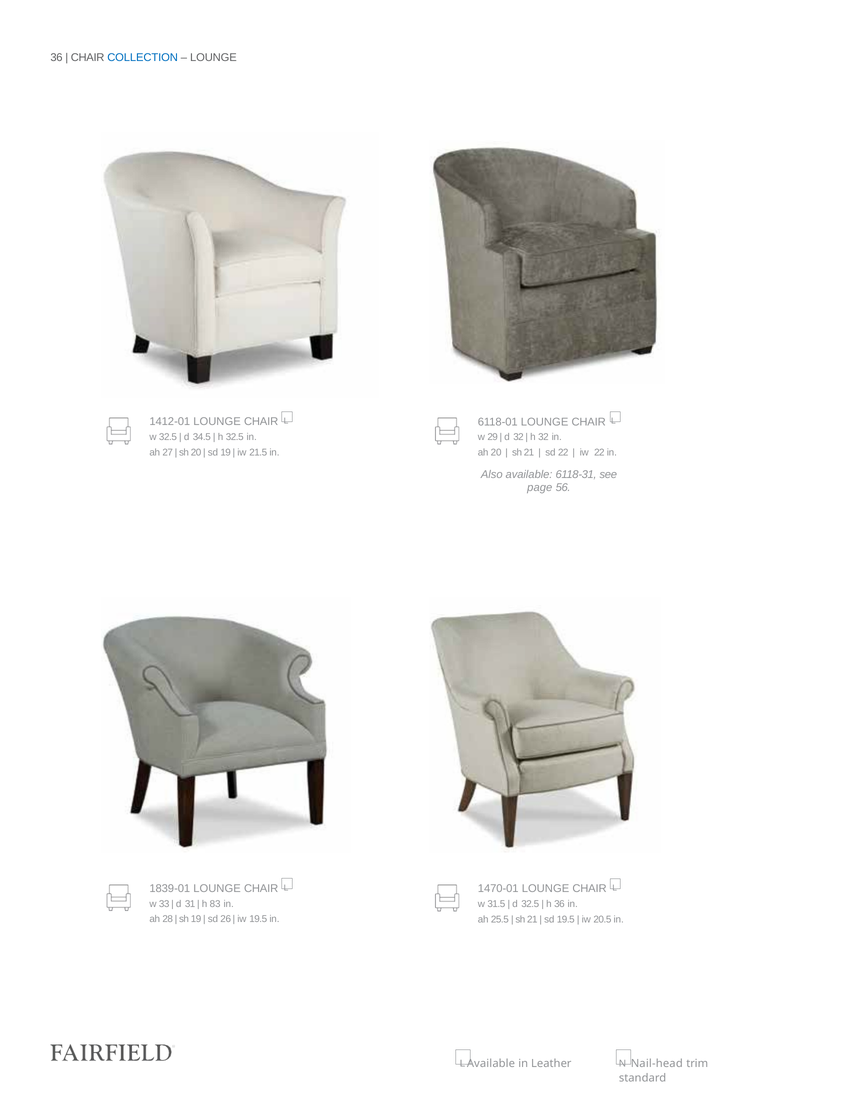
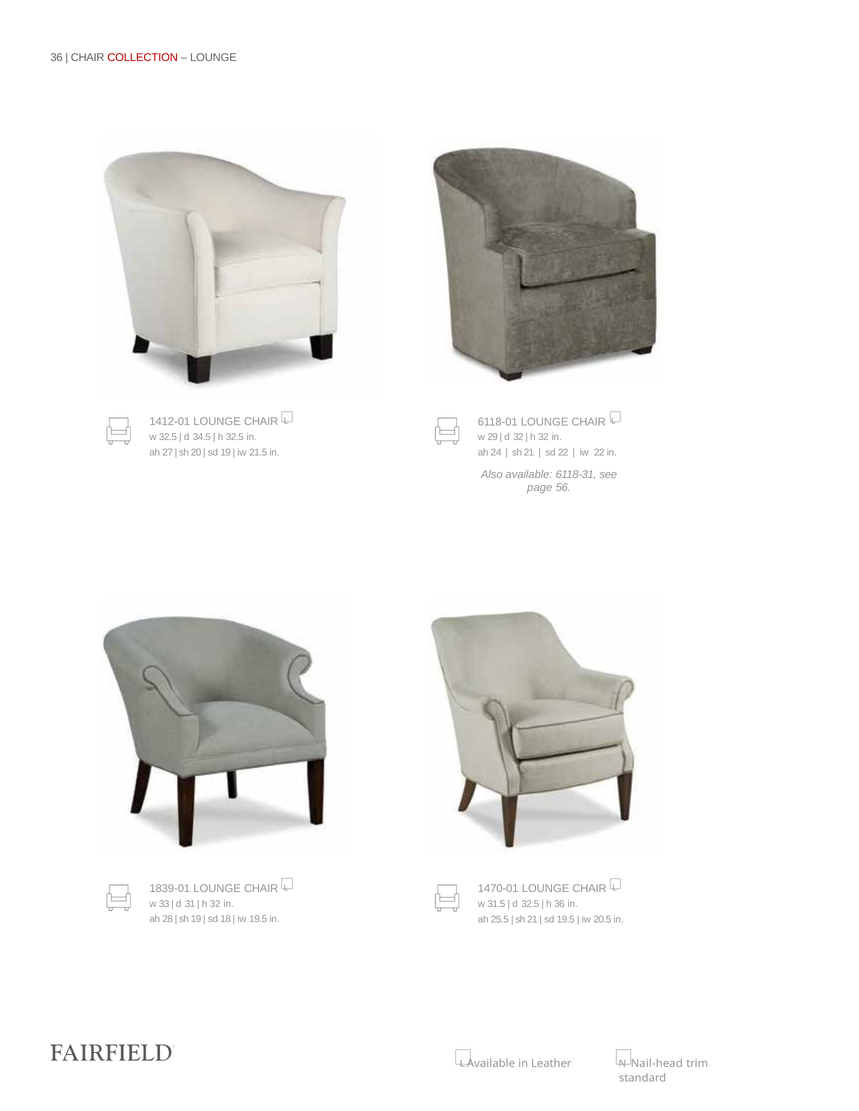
COLLECTION colour: blue -> red
ah 20: 20 -> 24
83 at (215, 904): 83 -> 32
26: 26 -> 18
